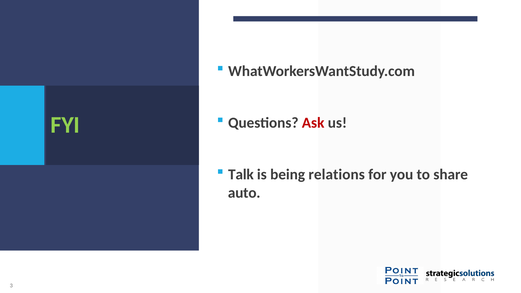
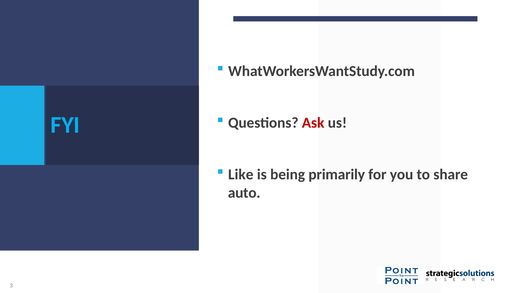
FYI colour: light green -> light blue
Talk: Talk -> Like
relations: relations -> primarily
